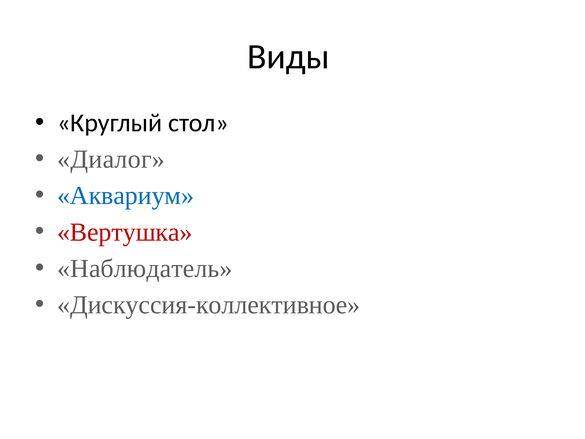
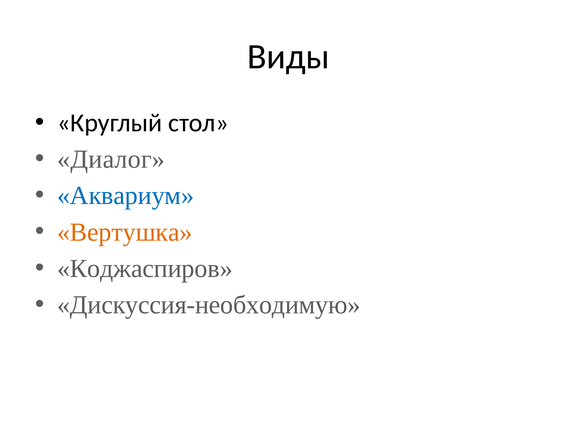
Вертушка colour: red -> orange
Наблюдатель: Наблюдатель -> Коджаспиров
Дискуссия-коллективное: Дискуссия-коллективное -> Дискуссия-необходимую
